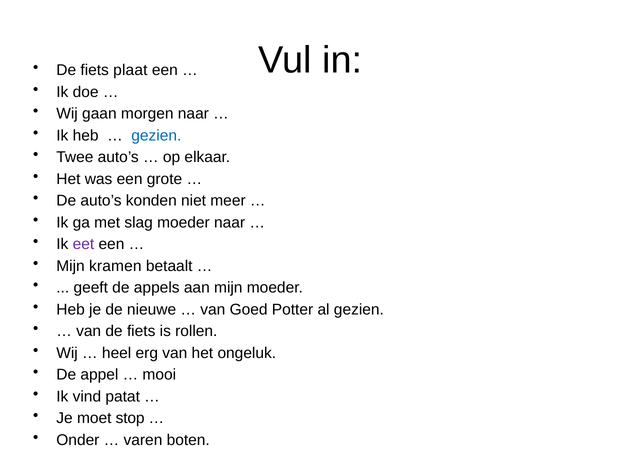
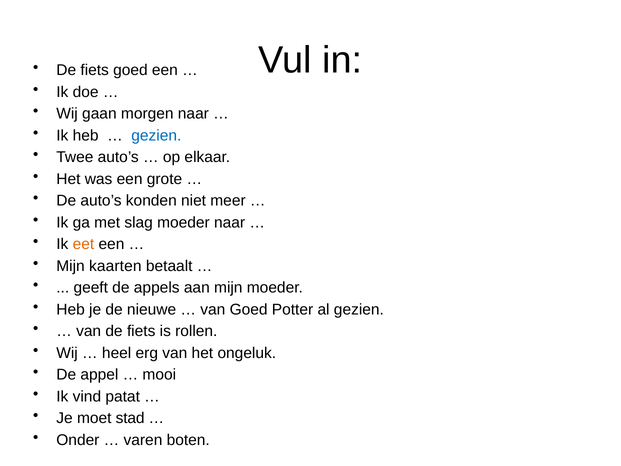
fiets plaat: plaat -> goed
eet colour: purple -> orange
kramen: kramen -> kaarten
stop: stop -> stad
